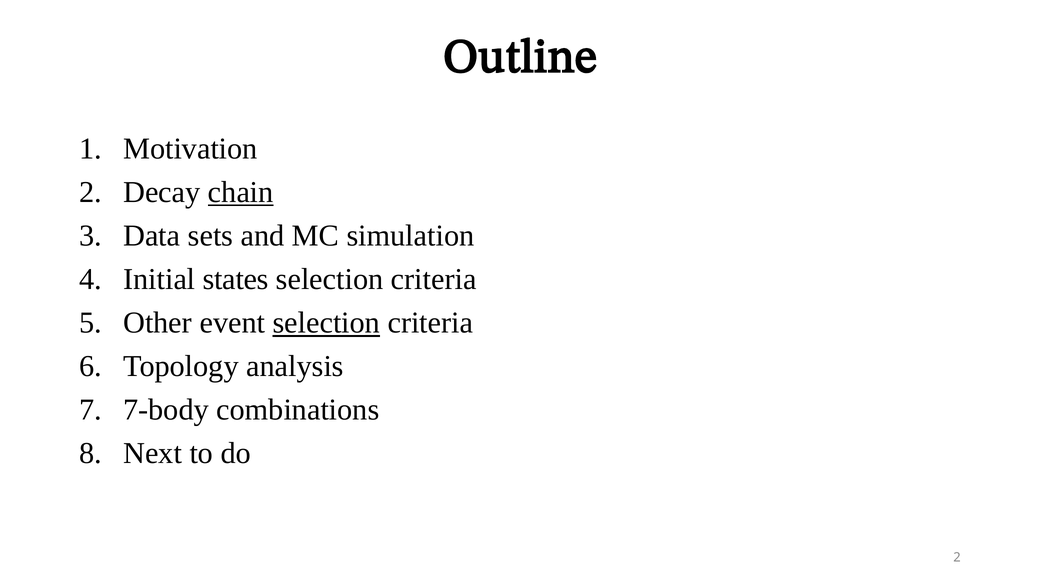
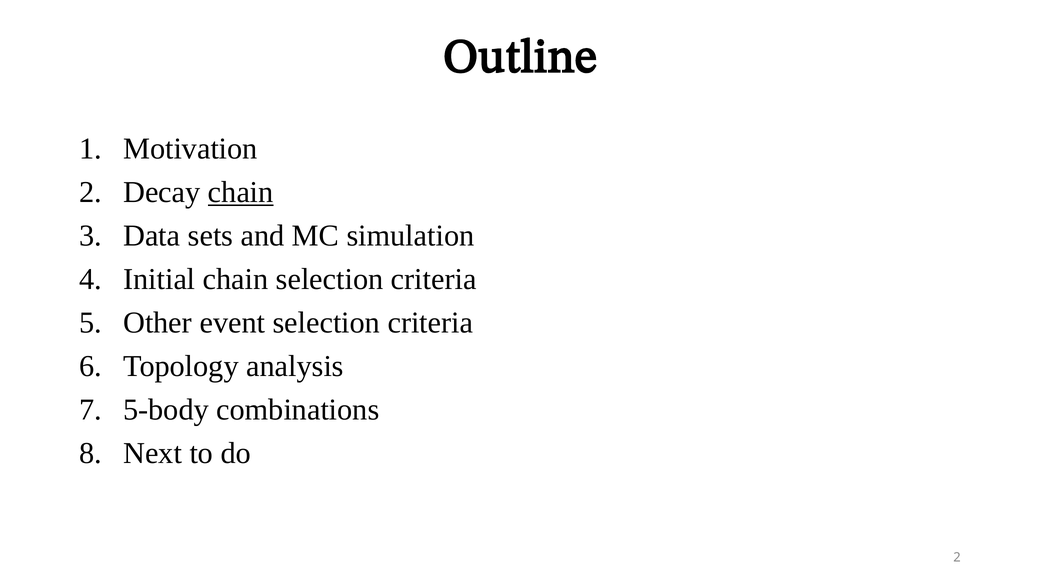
Initial states: states -> chain
selection at (326, 323) underline: present -> none
7-body: 7-body -> 5-body
